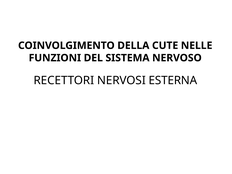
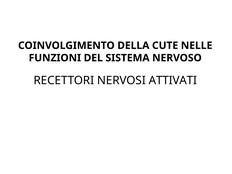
ESTERNA: ESTERNA -> ATTIVATI
